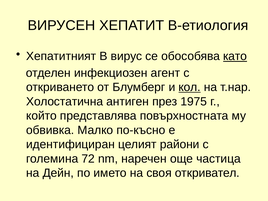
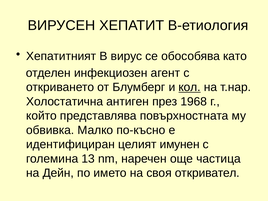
като underline: present -> none
1975: 1975 -> 1968
райони: райони -> имунен
72: 72 -> 13
